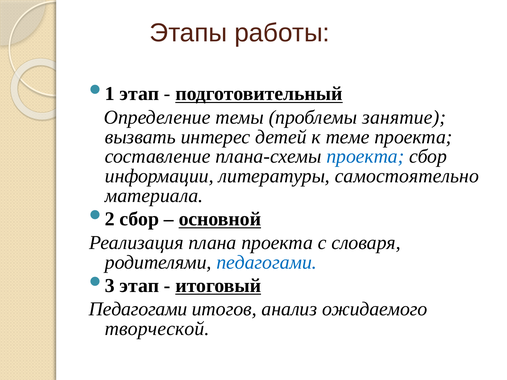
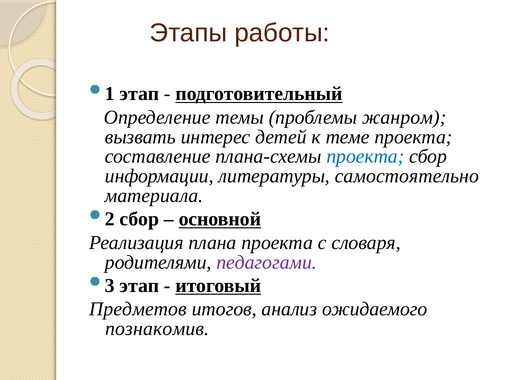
занятие: занятие -> жанром
педагогами at (267, 262) colour: blue -> purple
Педагогами at (138, 309): Педагогами -> Предметов
творческой: творческой -> познакомив
